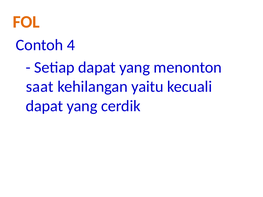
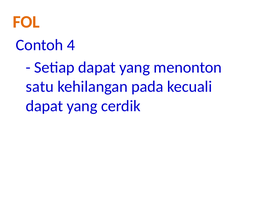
saat: saat -> satu
yaitu: yaitu -> pada
